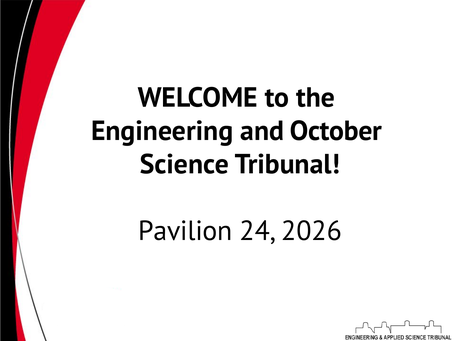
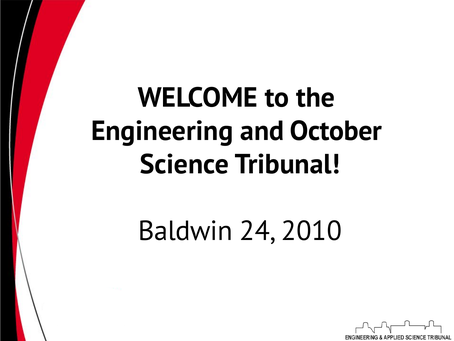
Pavilion: Pavilion -> Baldwin
2026: 2026 -> 2010
